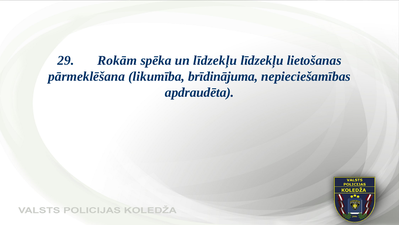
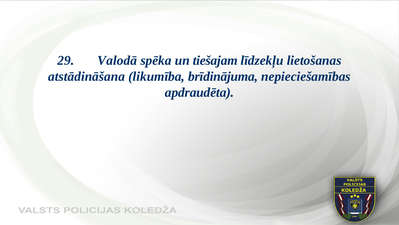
Rokām: Rokām -> Valodā
un līdzekļu: līdzekļu -> tiešajam
pārmeklēšana: pārmeklēšana -> atstādināšana
